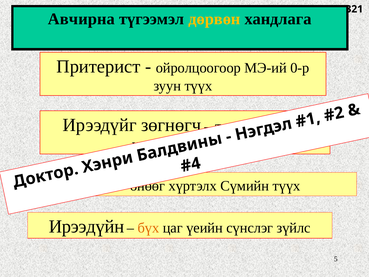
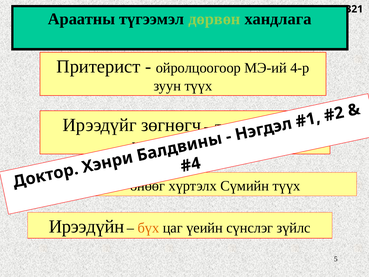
Авчирна: Авчирна -> Араатны
дөрвөн colour: yellow -> light green
0-р: 0-р -> 4-р
